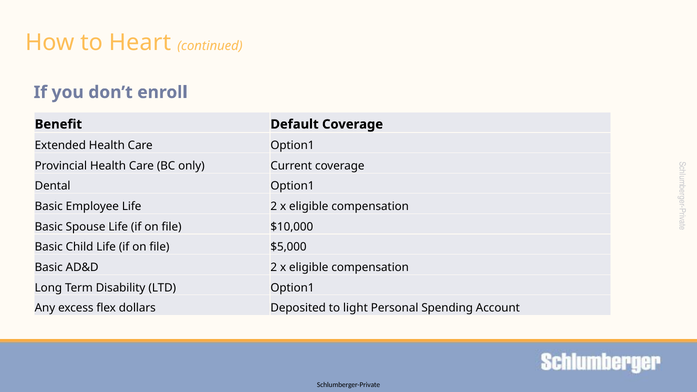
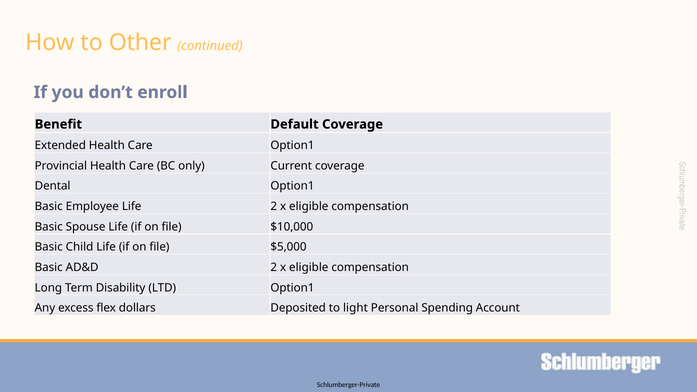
Heart: Heart -> Other
